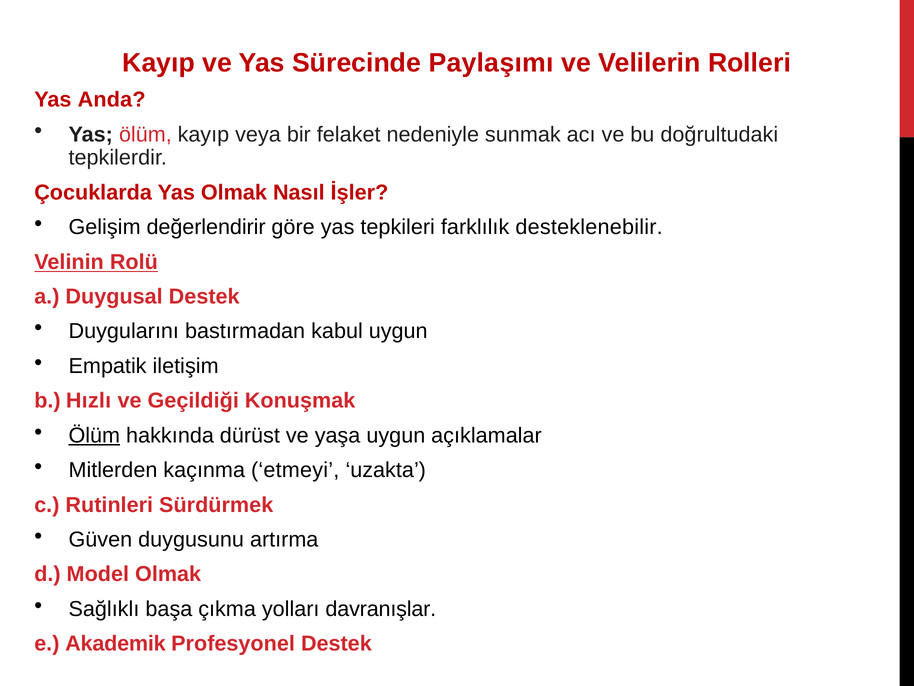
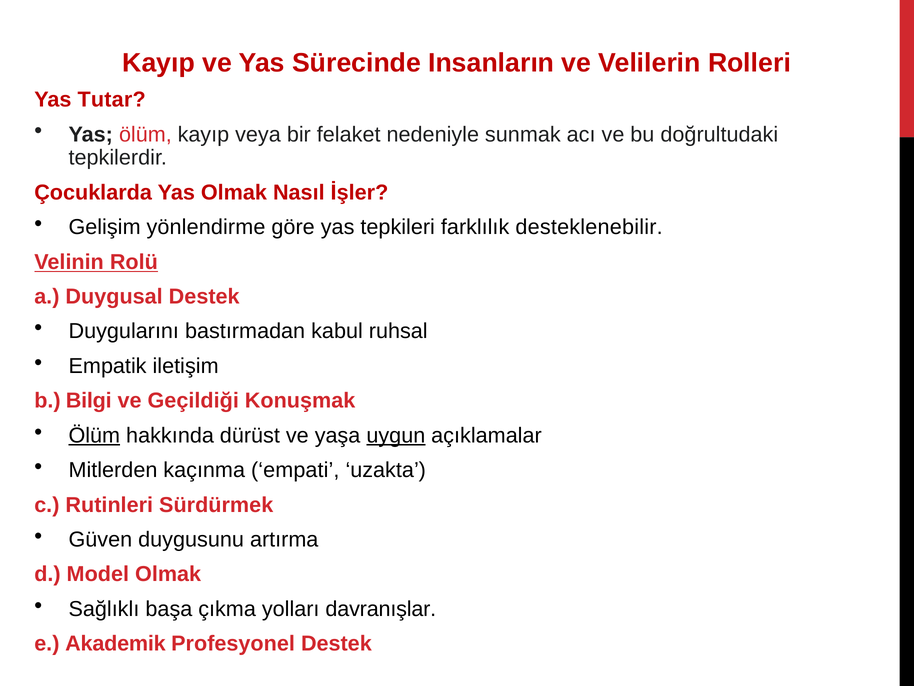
Paylaşımı: Paylaşımı -> Insanların
Anda: Anda -> Tutar
değerlendirir: değerlendirir -> yönlendirme
kabul uygun: uygun -> ruhsal
Hızlı: Hızlı -> Bilgi
uygun at (396, 435) underline: none -> present
etmeyi: etmeyi -> empati
